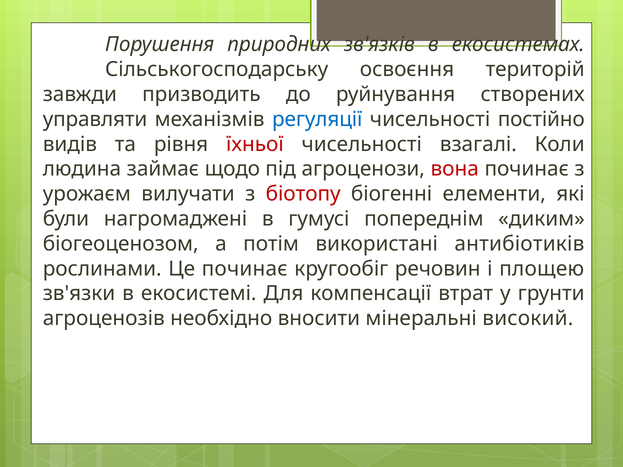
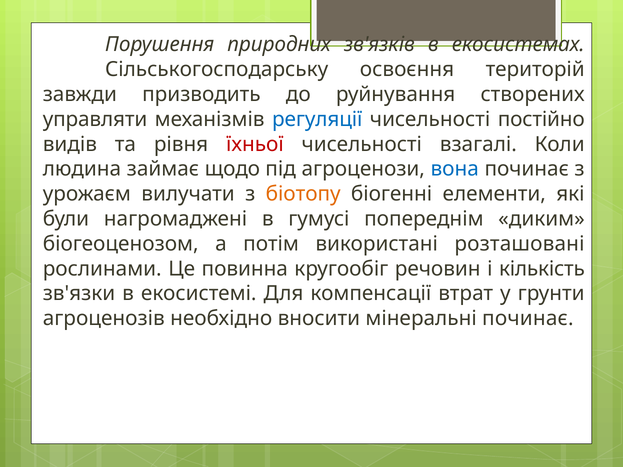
вона colour: red -> blue
біотопу colour: red -> orange
антибіотиків: антибіотиків -> розташовані
Це починає: починає -> повинна
площею: площею -> кількість
мінеральні високий: високий -> починає
